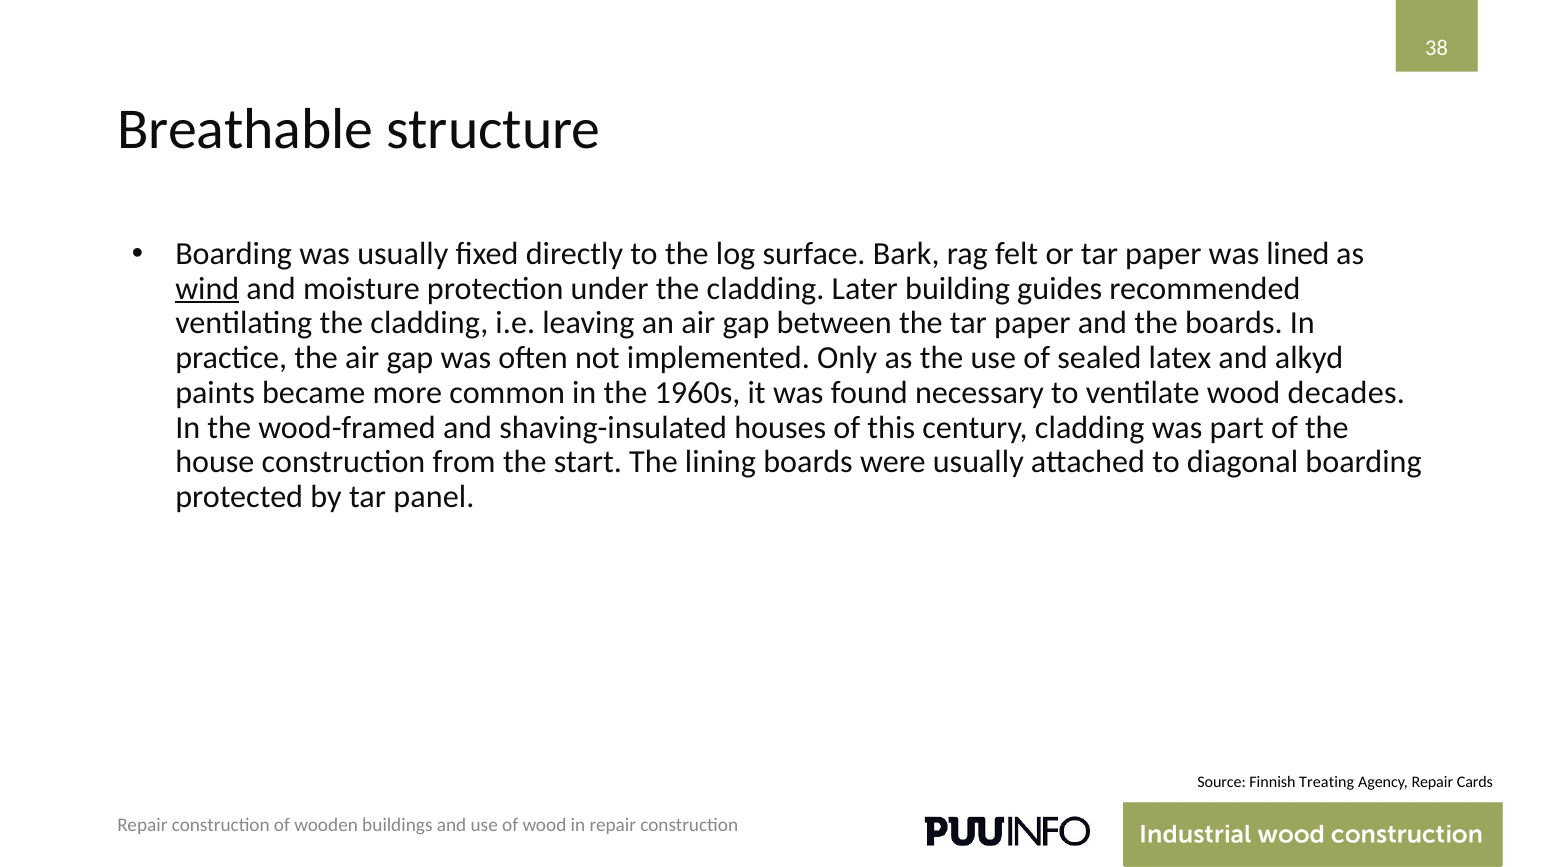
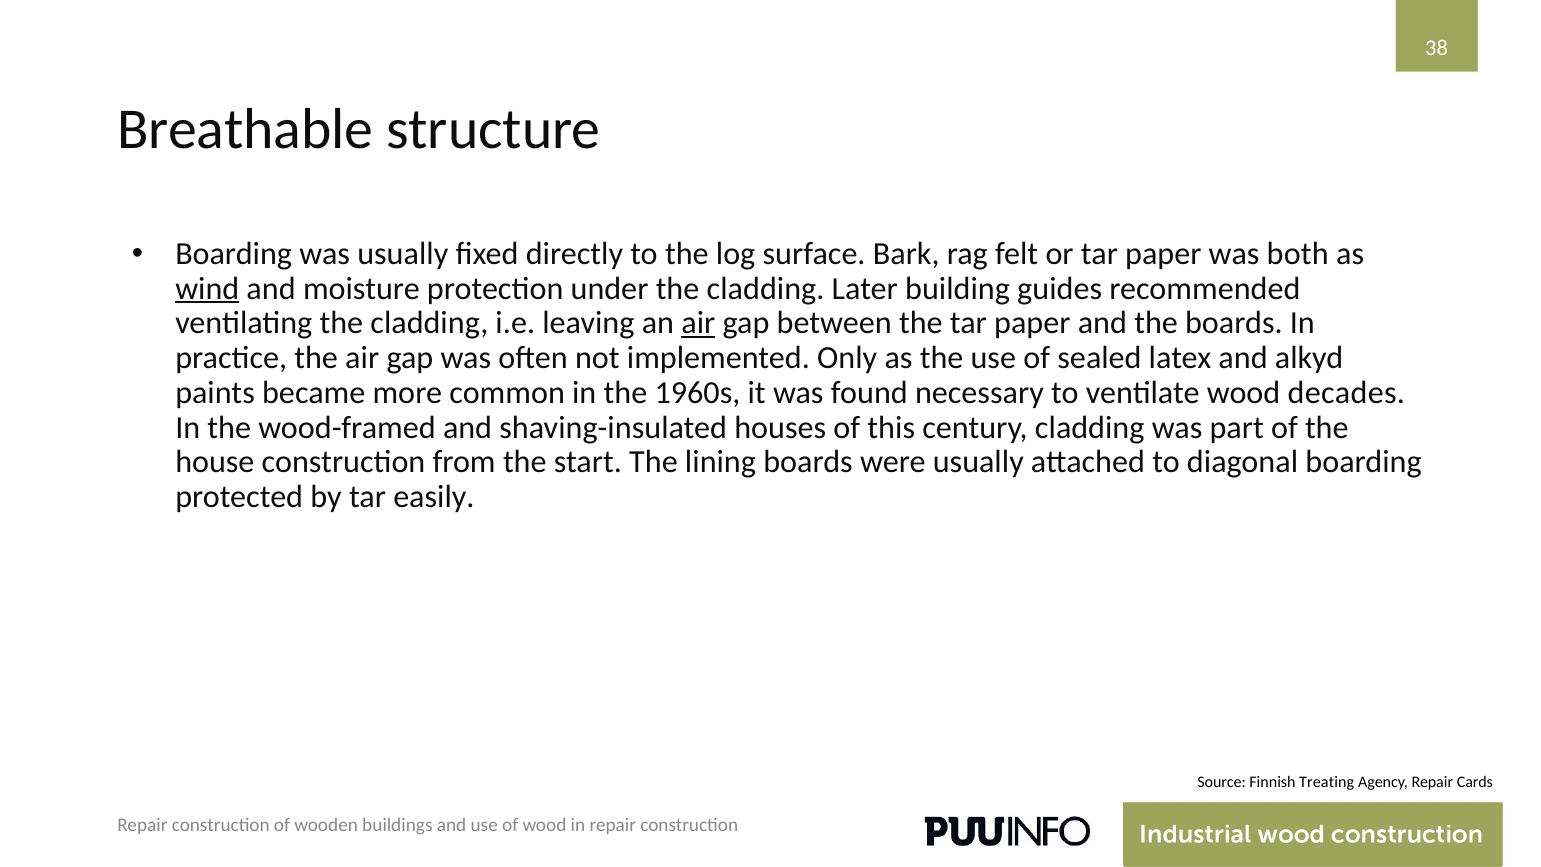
lined: lined -> both
air at (698, 323) underline: none -> present
panel: panel -> easily
